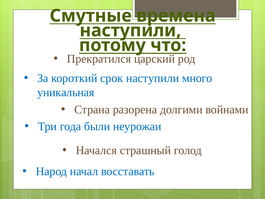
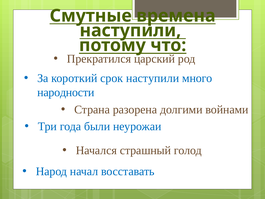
уникальная: уникальная -> народности
